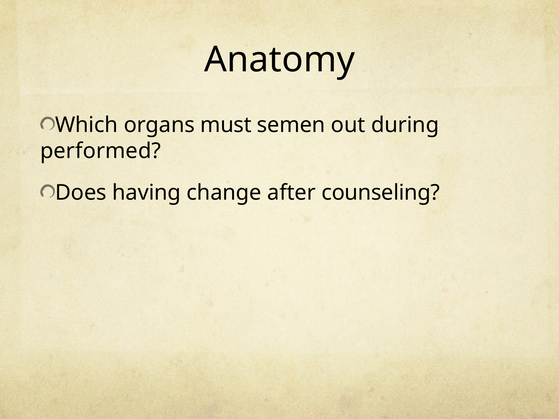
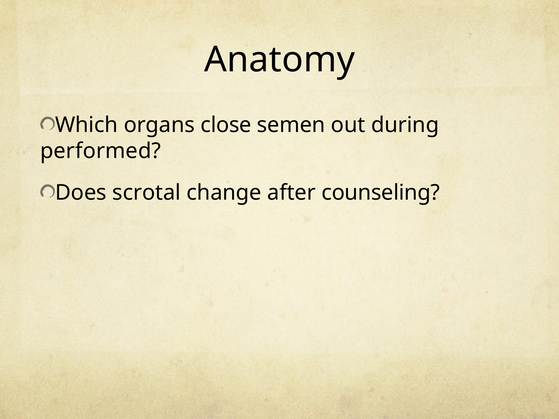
must: must -> close
having: having -> scrotal
